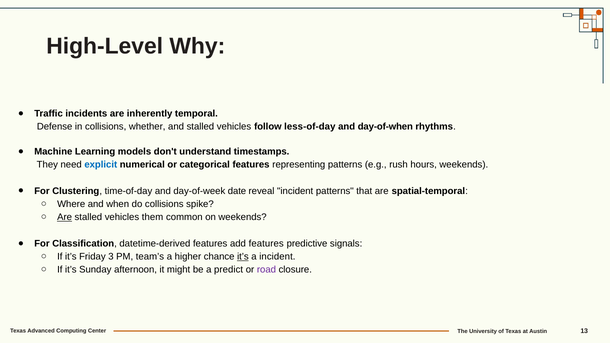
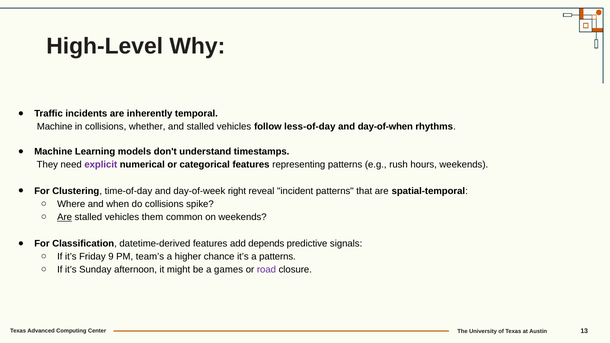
Defense at (55, 127): Defense -> Machine
explicit colour: blue -> purple
date: date -> right
add features: features -> depends
3: 3 -> 9
it’s at (243, 257) underline: present -> none
a incident: incident -> patterns
predict: predict -> games
